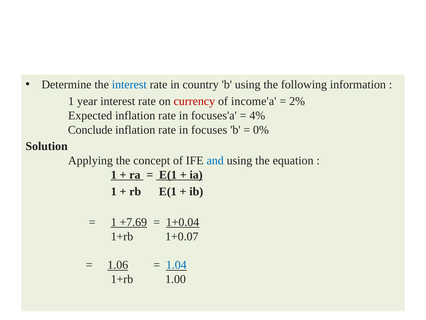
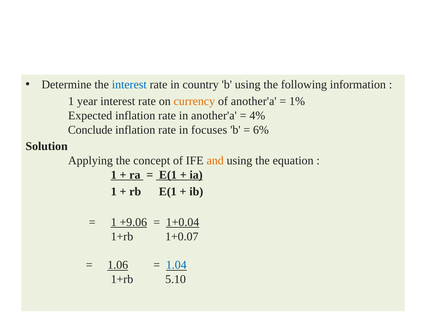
currency colour: red -> orange
of income'a: income'a -> another'a
2%: 2% -> 1%
in focuses'a: focuses'a -> another'a
0%: 0% -> 6%
and colour: blue -> orange
+7.69: +7.69 -> +9.06
1.00: 1.00 -> 5.10
